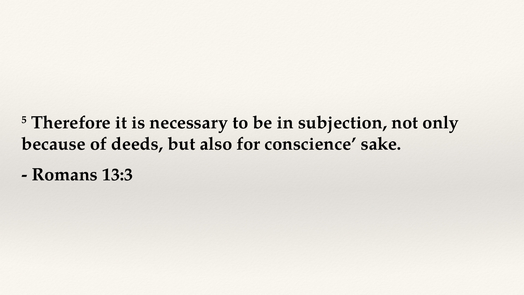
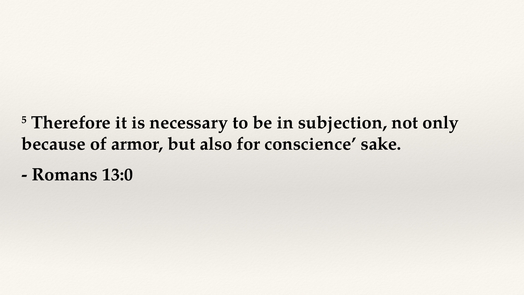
deeds: deeds -> armor
13:3: 13:3 -> 13:0
